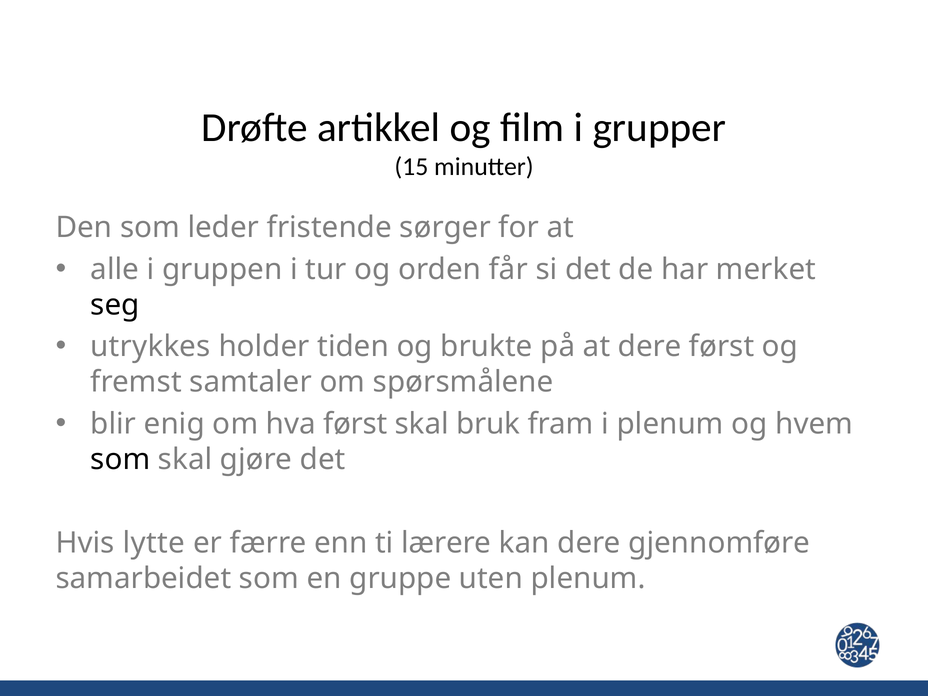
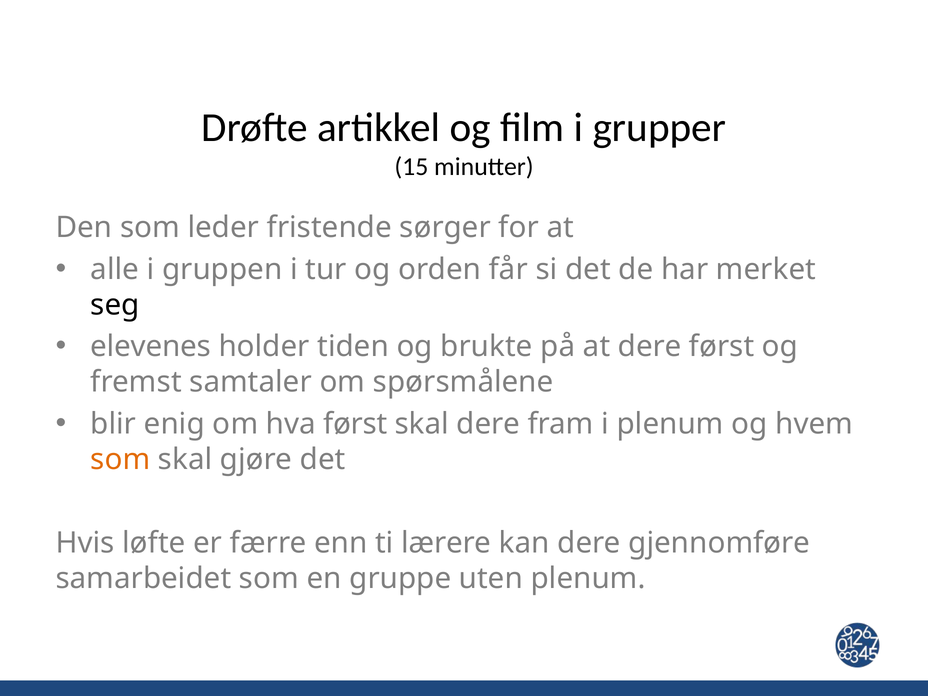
utrykkes: utrykkes -> elevenes
skal bruk: bruk -> dere
som at (120, 459) colour: black -> orange
lytte: lytte -> løfte
